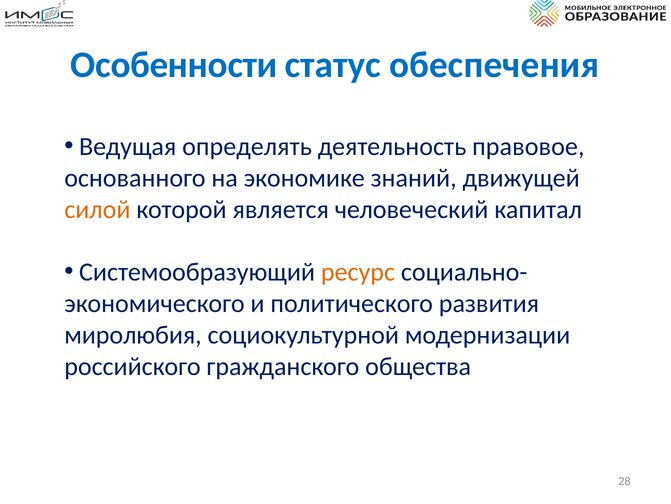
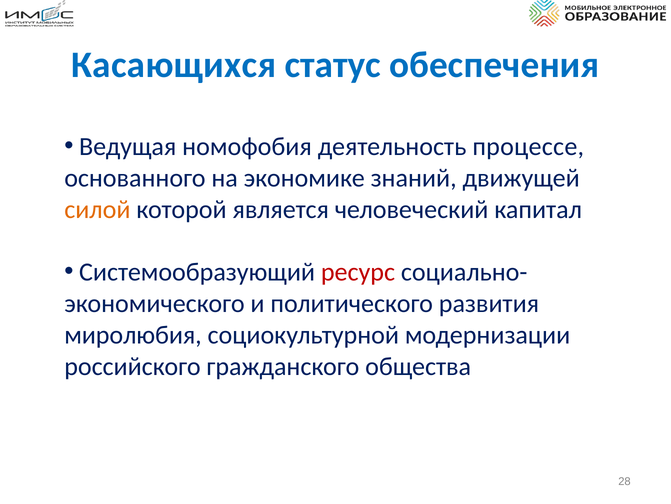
Особенности: Особенности -> Касающихся
определять: определять -> номофобия
правовое: правовое -> процессе
ресурс colour: orange -> red
